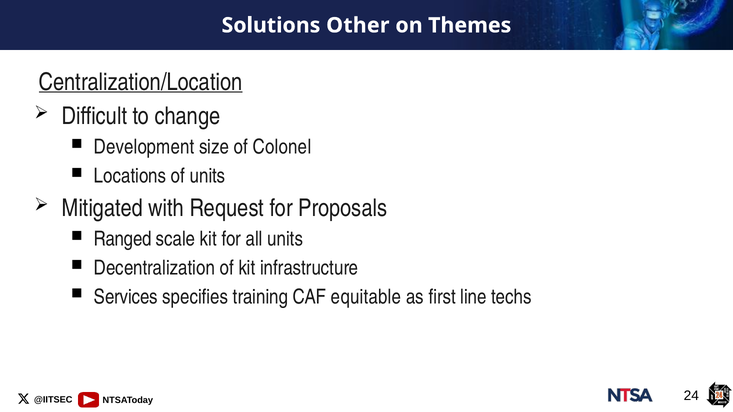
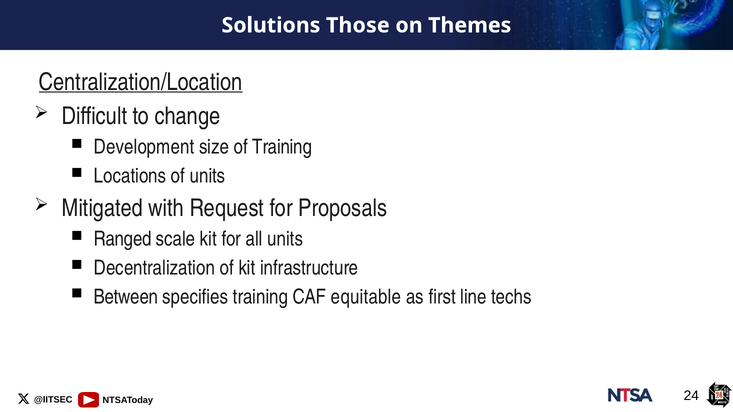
Other: Other -> Those
of Colonel: Colonel -> Training
Services: Services -> Between
